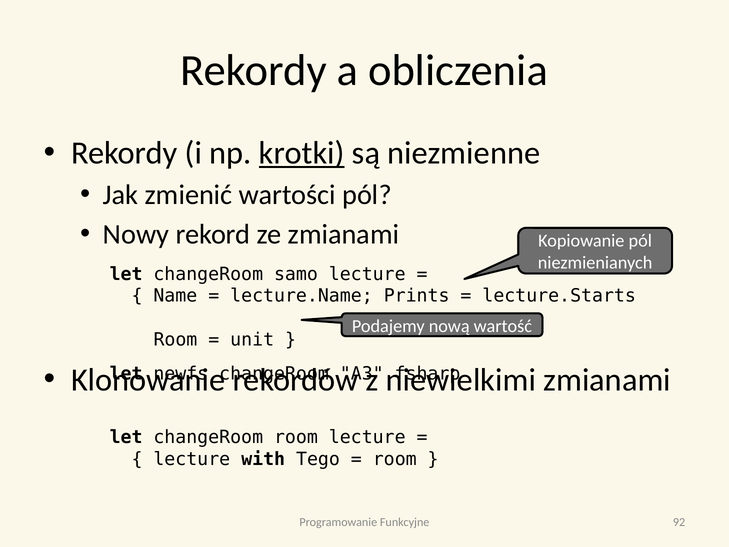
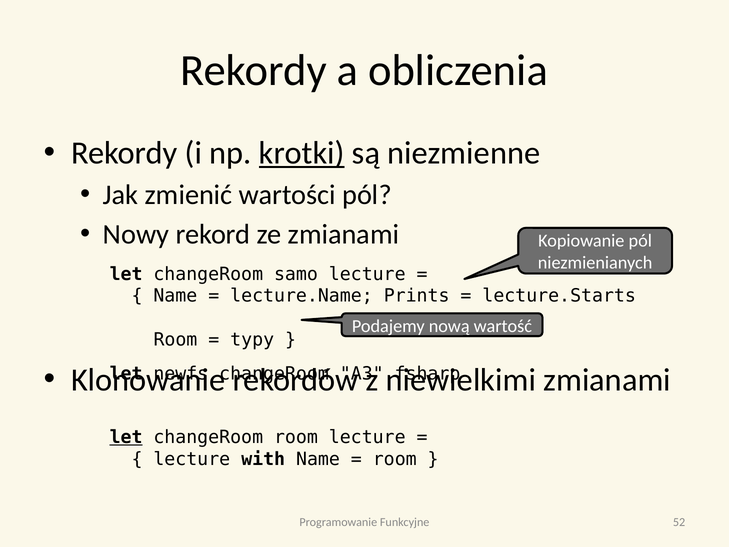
unit: unit -> typy
let at (126, 437) underline: none -> present
with Tego: Tego -> Name
92: 92 -> 52
